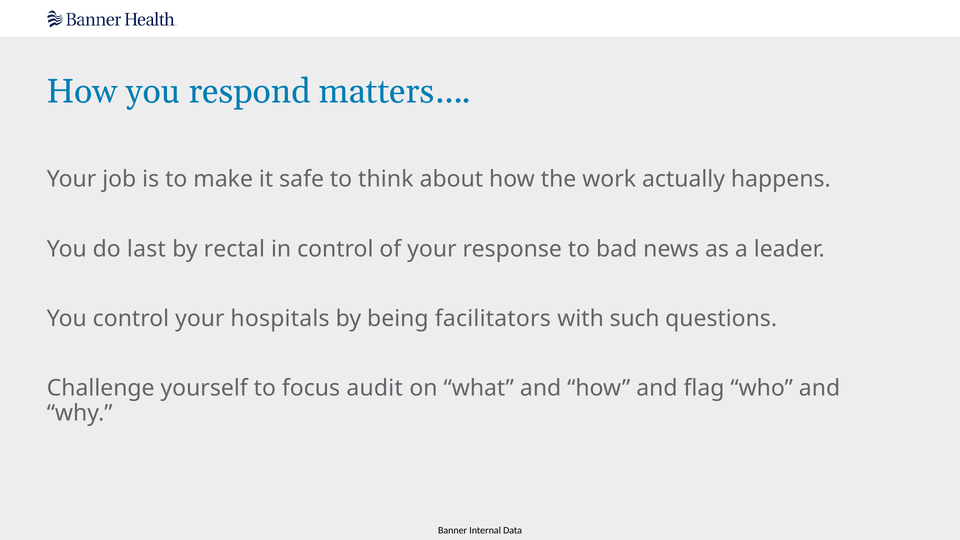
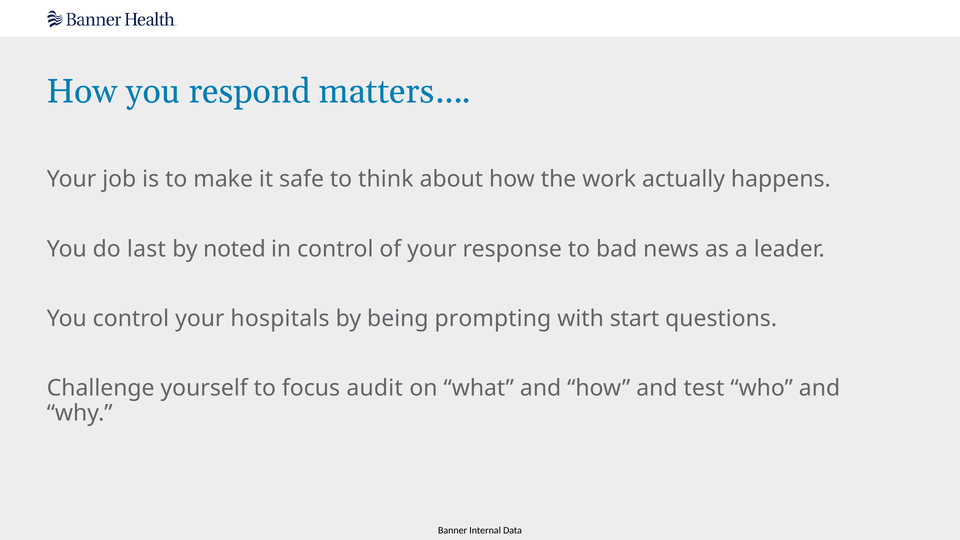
rectal: rectal -> noted
facilitators: facilitators -> prompting
such: such -> start
flag: flag -> test
